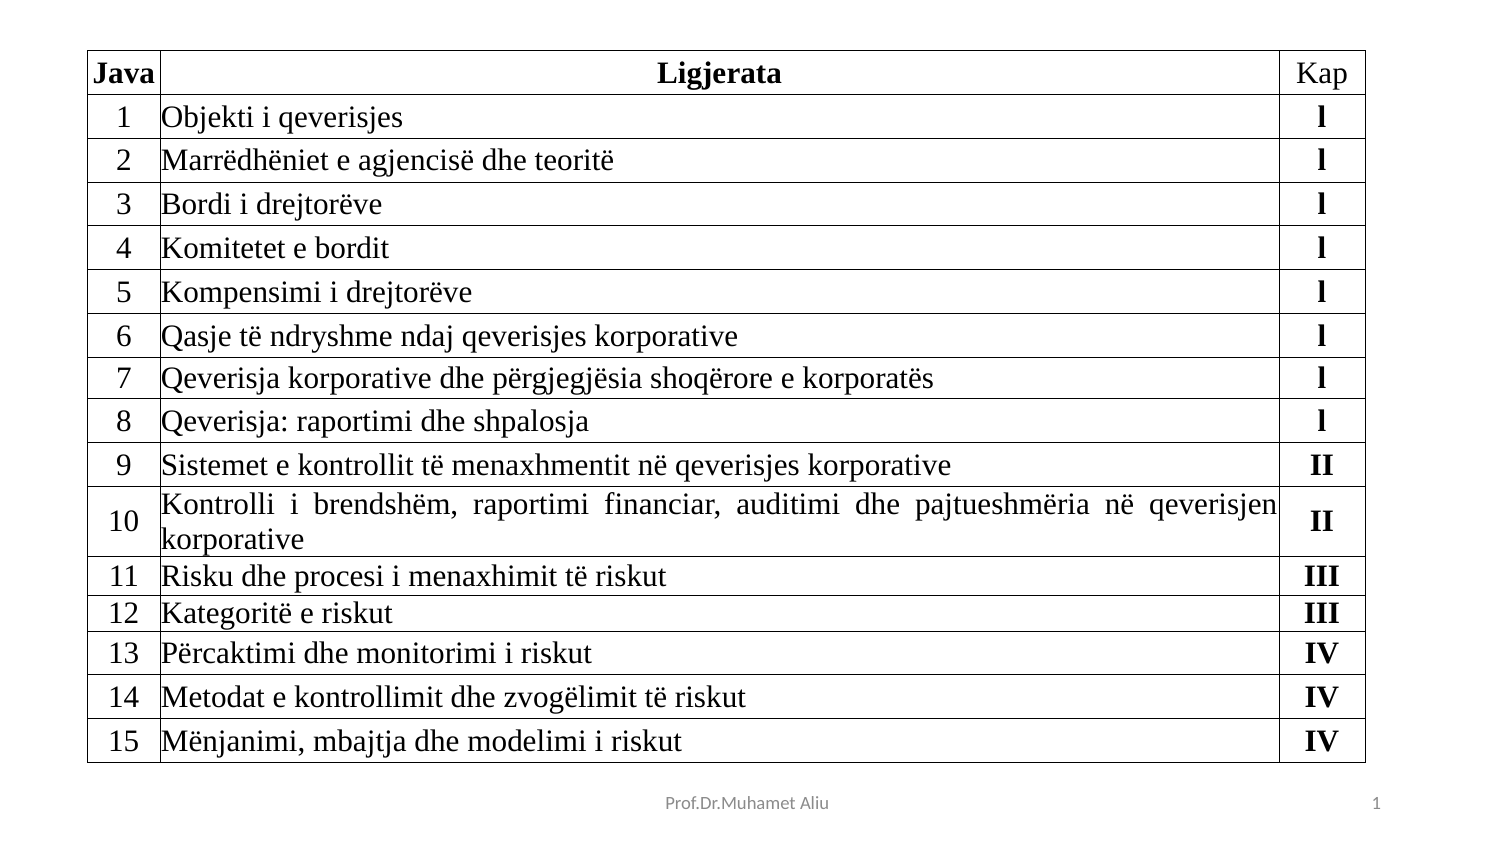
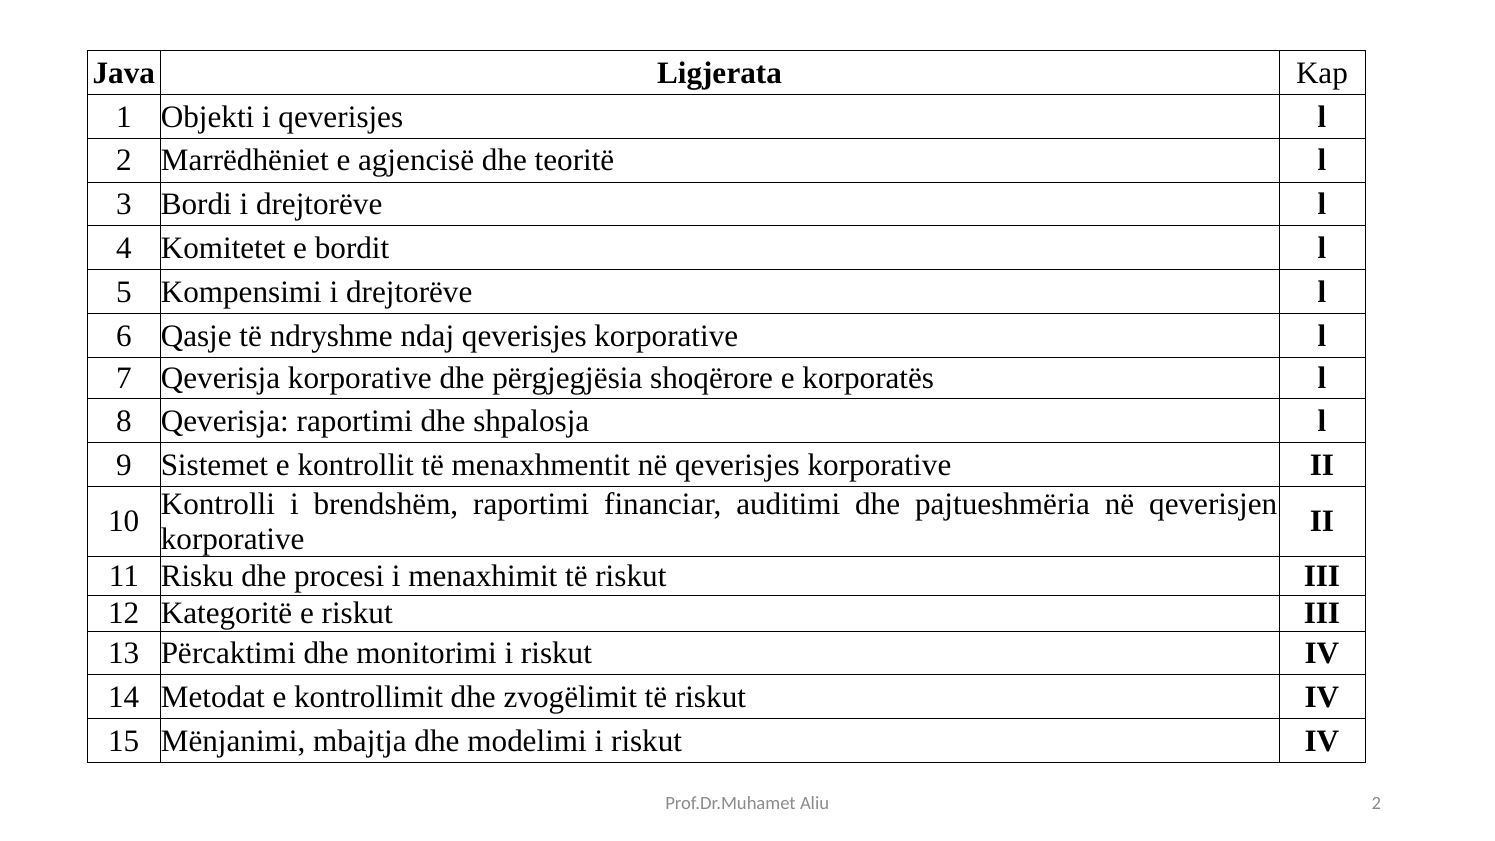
Aliu 1: 1 -> 2
